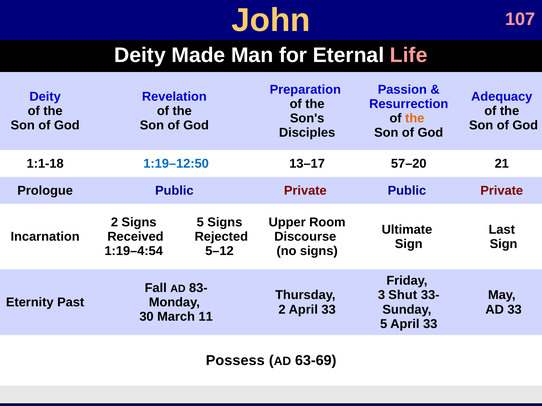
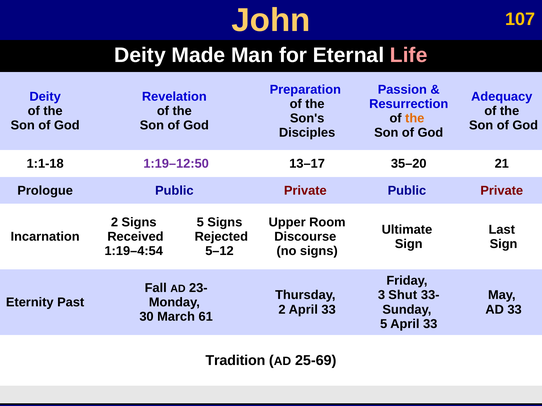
107 colour: pink -> yellow
1:19–12:50 colour: blue -> purple
57–20: 57–20 -> 35–20
83-: 83- -> 23-
11: 11 -> 61
Possess: Possess -> Tradition
63-69: 63-69 -> 25-69
